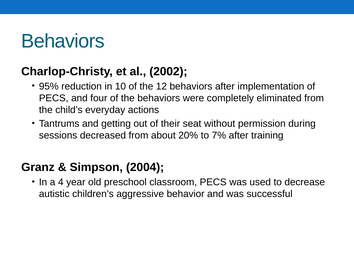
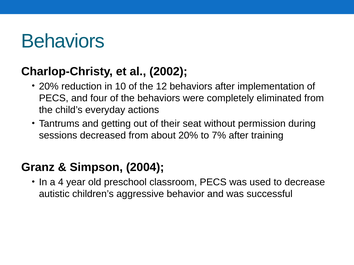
95% at (49, 86): 95% -> 20%
